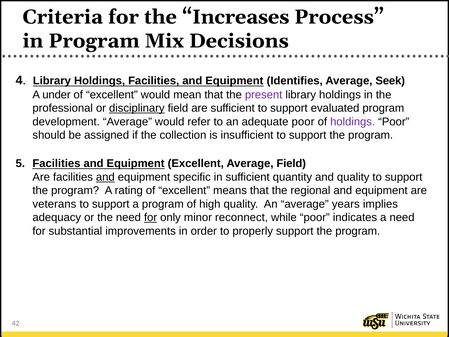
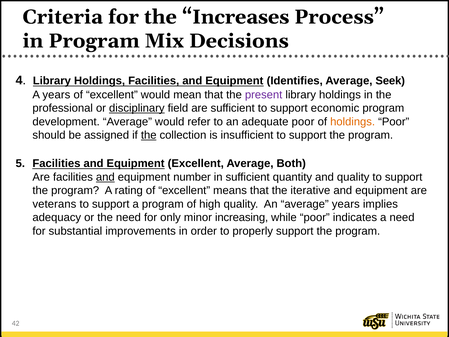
A under: under -> years
evaluated: evaluated -> economic
holdings at (353, 122) colour: purple -> orange
the at (149, 135) underline: none -> present
Average Field: Field -> Both
specific: specific -> number
regional: regional -> iterative
for at (151, 217) underline: present -> none
reconnect: reconnect -> increasing
